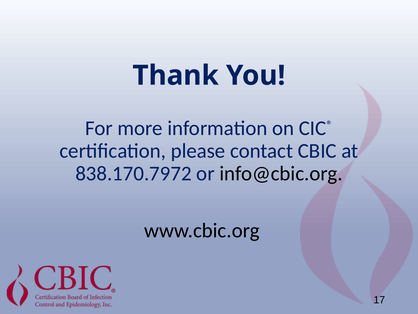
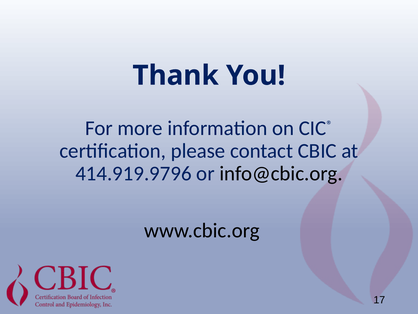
838.170.7972: 838.170.7972 -> 414.919.9796
